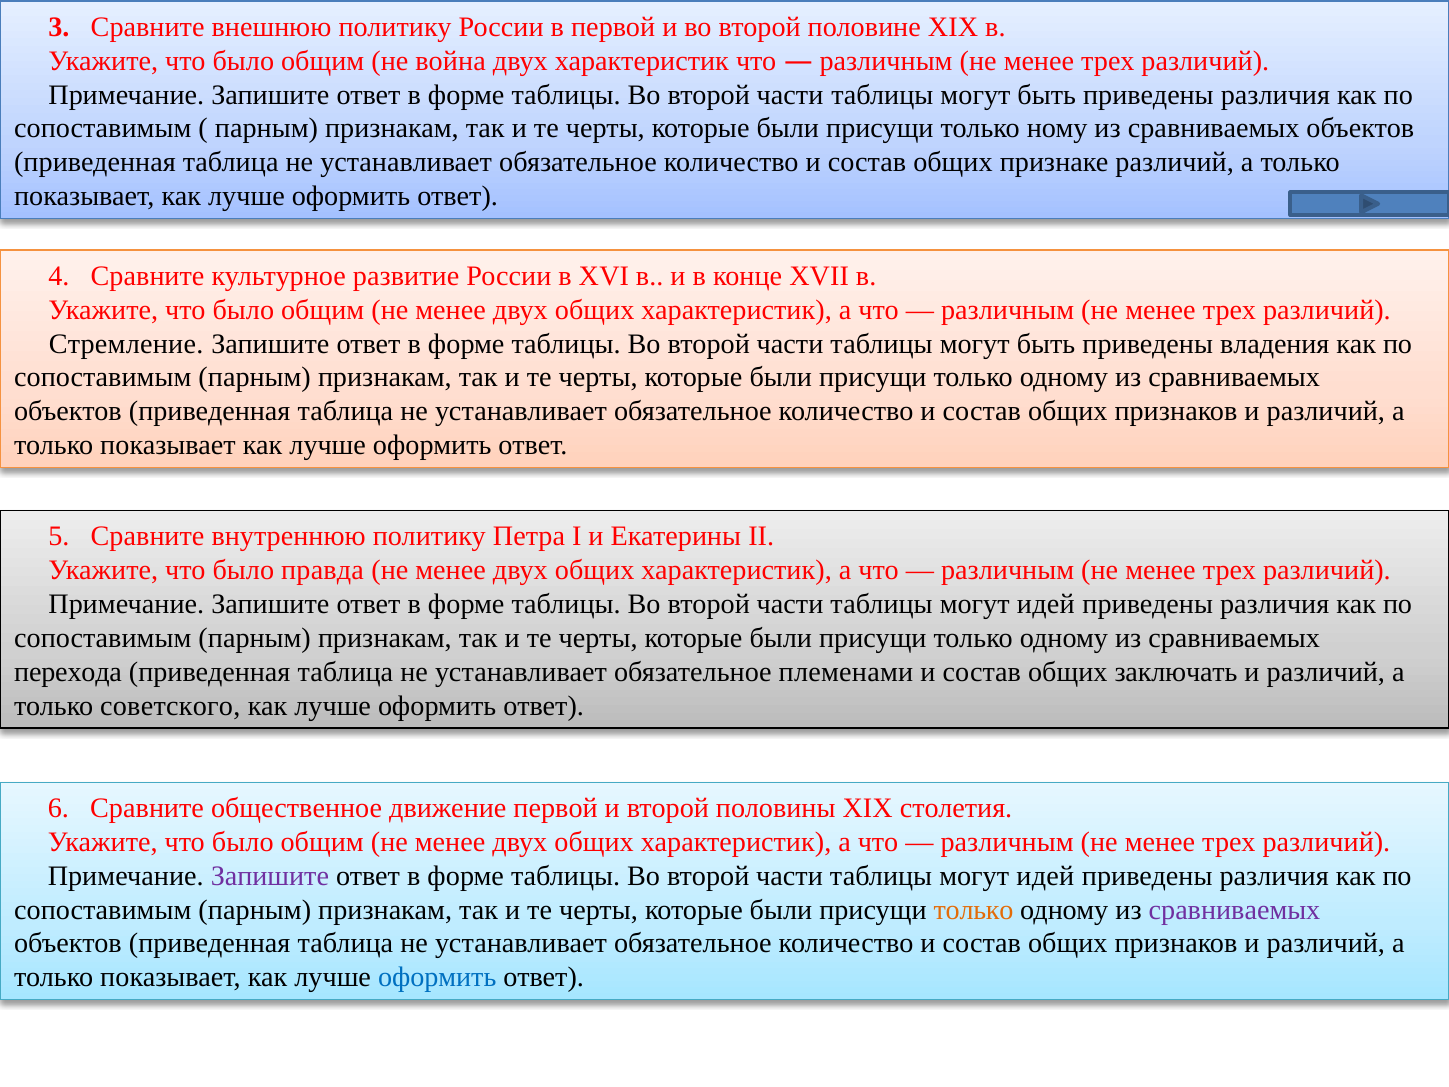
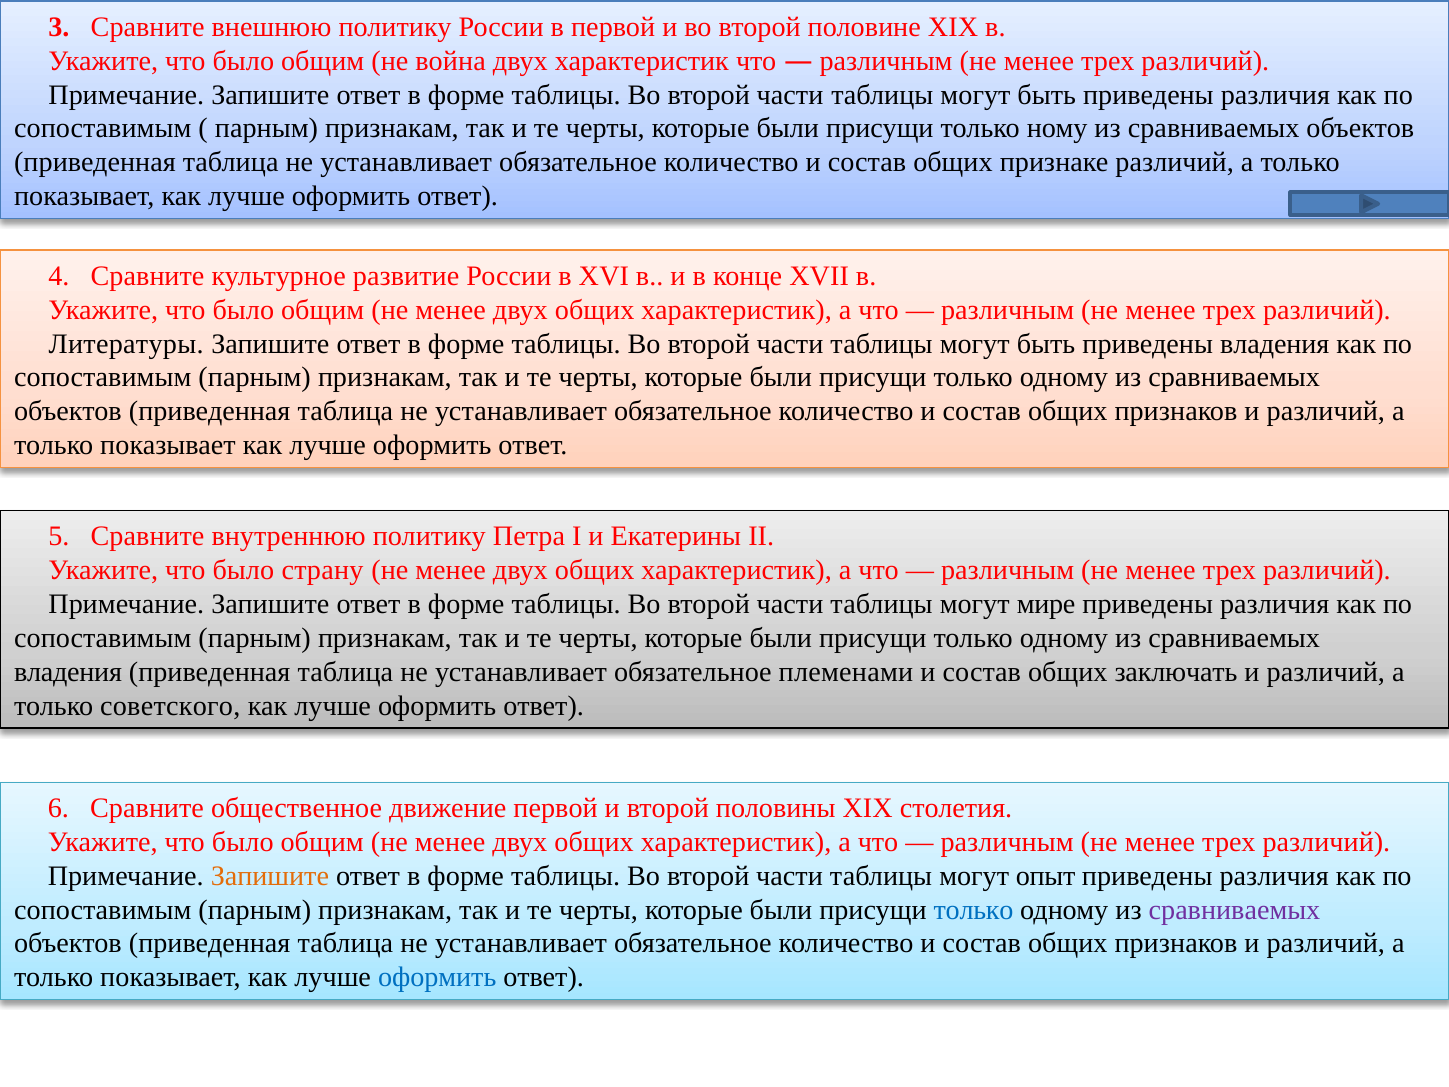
Стремление: Стремление -> Литературы
правда: правда -> страну
идей at (1046, 604): идей -> мире
перехода at (68, 672): перехода -> владения
Запишите at (270, 876) colour: purple -> orange
идей at (1045, 876): идей -> опыт
только at (974, 910) colour: orange -> blue
